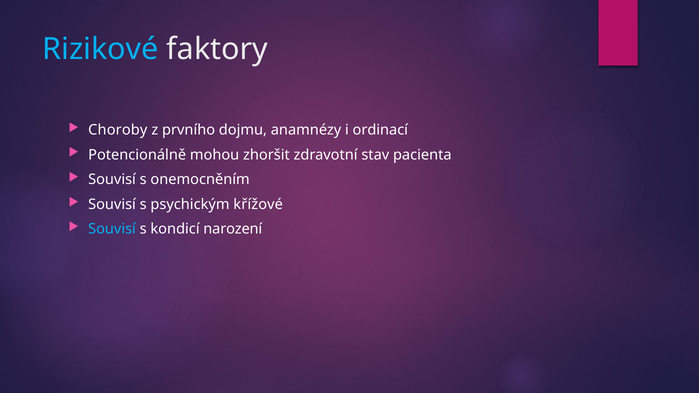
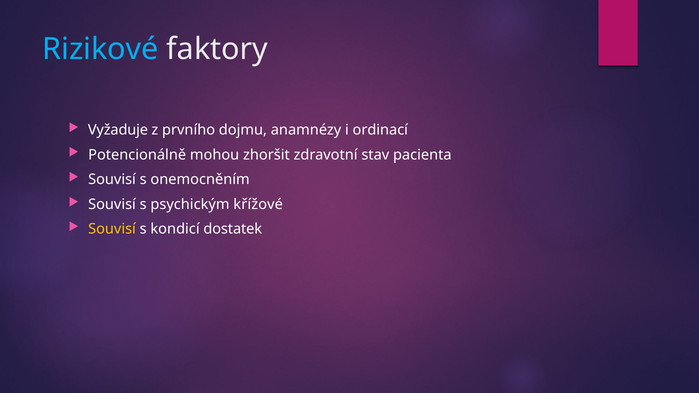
Choroby: Choroby -> Vyžaduje
Souvisí at (112, 229) colour: light blue -> yellow
narození: narození -> dostatek
